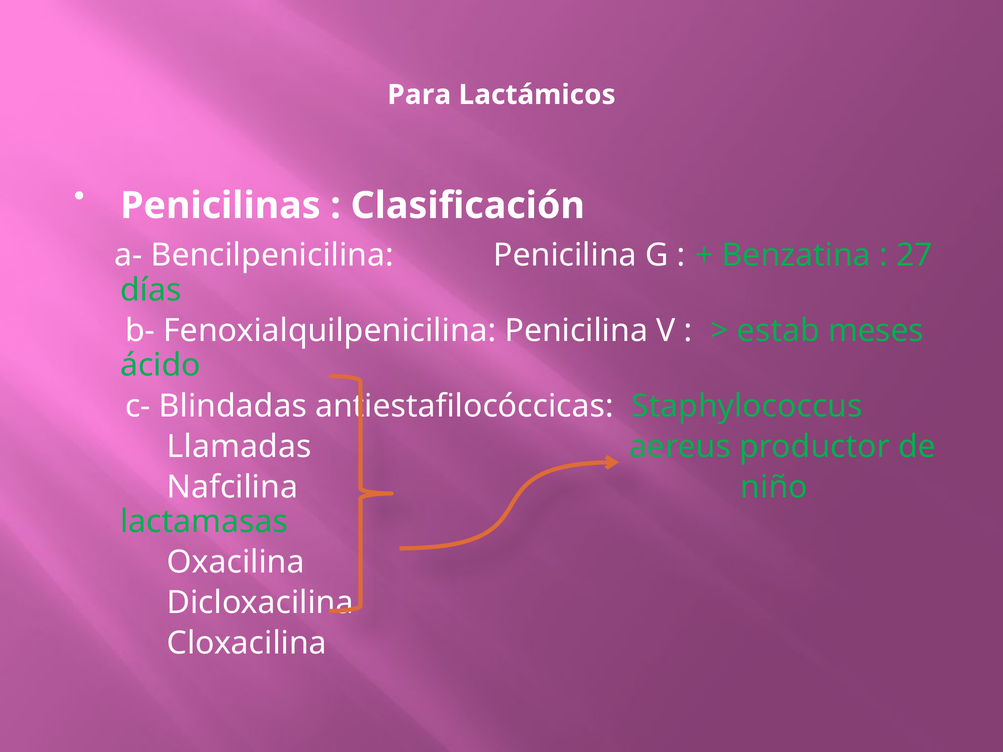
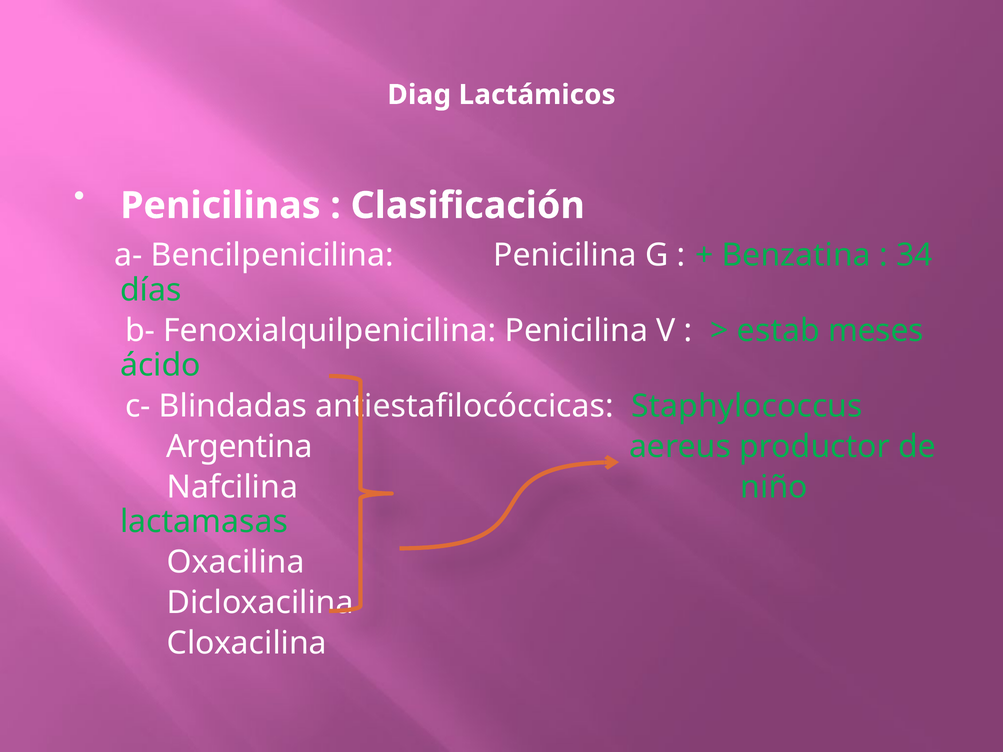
Para: Para -> Diag
27: 27 -> 34
Llamadas: Llamadas -> Argentina
